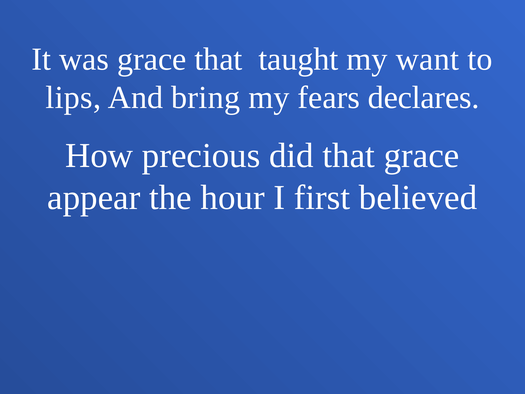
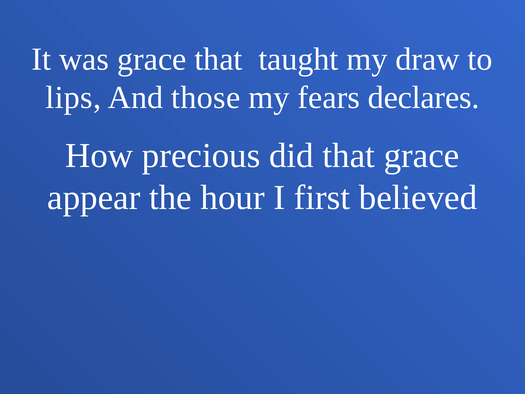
want: want -> draw
bring: bring -> those
